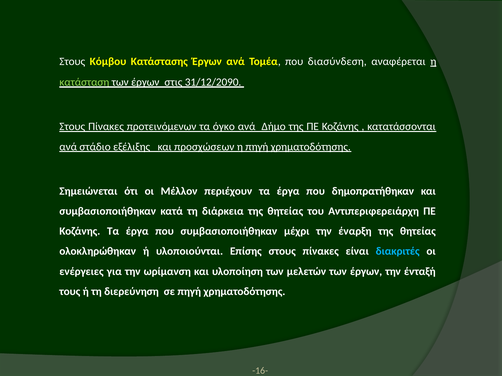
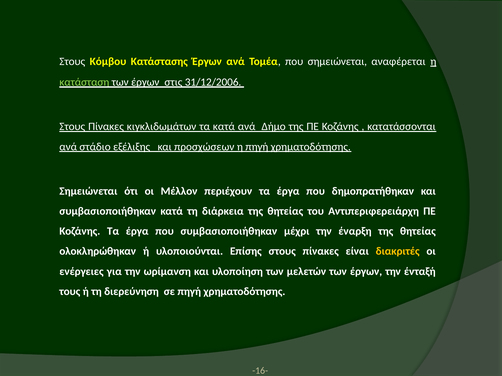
που διασύνδεση: διασύνδεση -> σημειώνεται
31/12/2090: 31/12/2090 -> 31/12/2006
προτεινόμενων: προτεινόμενων -> κιγκλιδωμάτων
τα όγκο: όγκο -> κατά
διακριτές colour: light blue -> yellow
